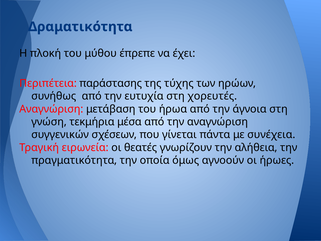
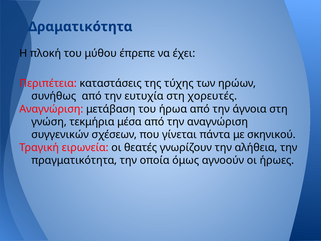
παράστασης: παράστασης -> καταστάσεις
συνέχεια: συνέχεια -> σκηνικού
